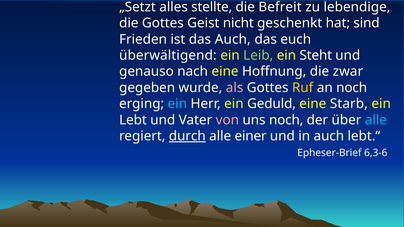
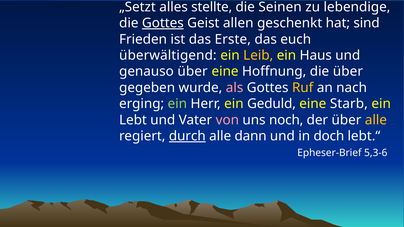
Befreit: Befreit -> Seinen
Gottes at (163, 23) underline: none -> present
nicht: nicht -> allen
das Auch: Auch -> Erste
Leib colour: light green -> yellow
Steht: Steht -> Haus
genauso nach: nach -> über
die zwar: zwar -> über
an noch: noch -> nach
ein at (177, 104) colour: light blue -> light green
alle at (376, 120) colour: light blue -> yellow
einer: einer -> dann
in auch: auch -> doch
6,3-6: 6,3-6 -> 5,3-6
